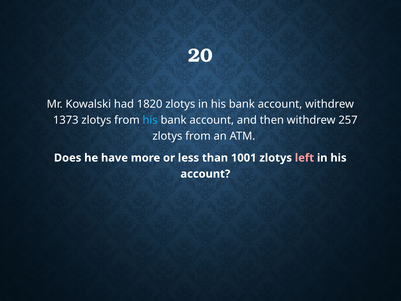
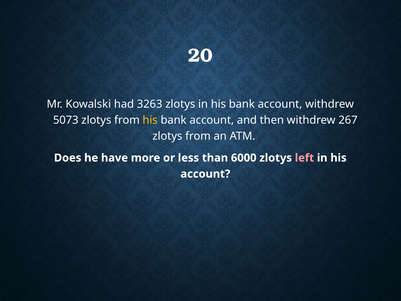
1820: 1820 -> 3263
1373: 1373 -> 5073
his at (150, 120) colour: light blue -> yellow
257: 257 -> 267
1001: 1001 -> 6000
